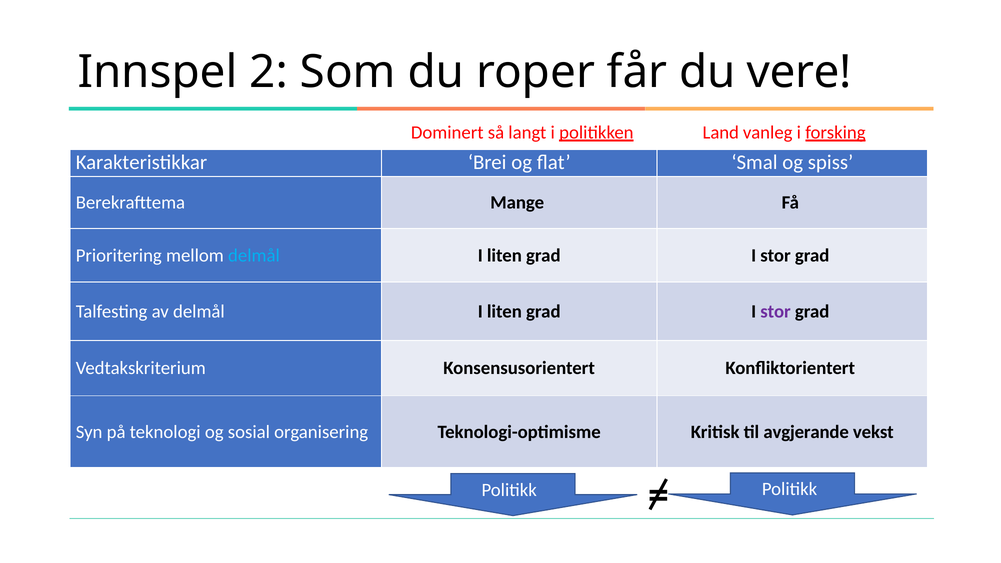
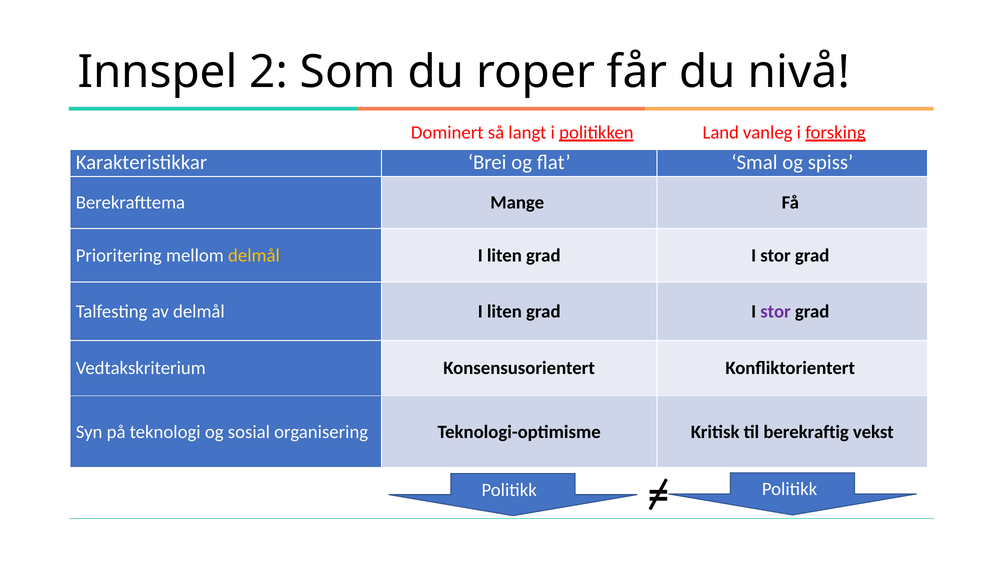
vere: vere -> nivå
delmål at (254, 256) colour: light blue -> yellow
avgjerande: avgjerande -> berekraftig
